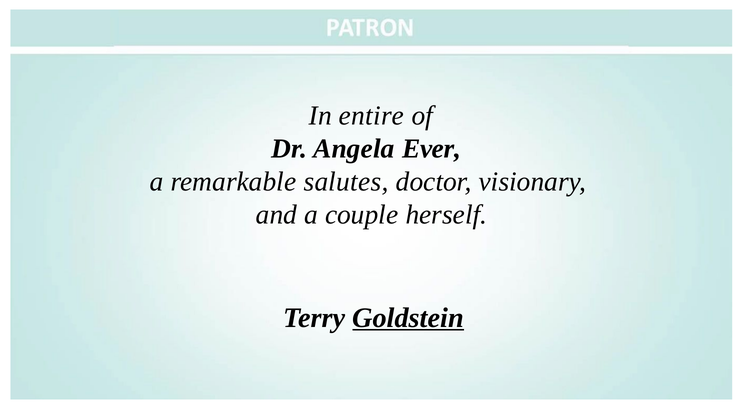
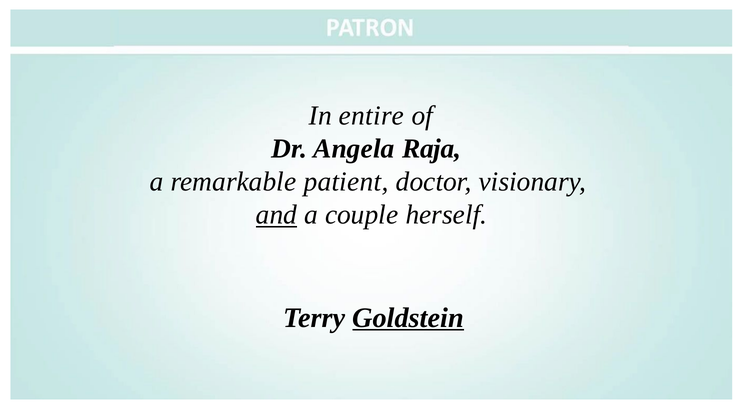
Ever: Ever -> Raja
salutes: salutes -> patient
and underline: none -> present
